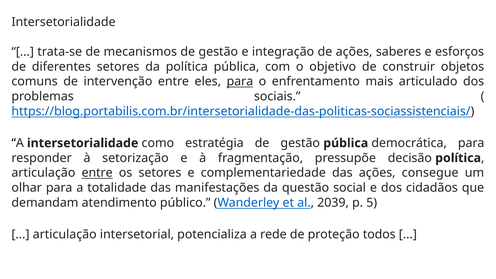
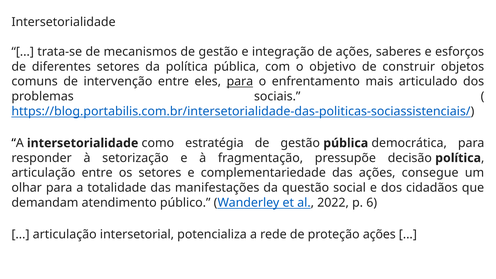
entre at (97, 173) underline: present -> none
2039: 2039 -> 2022
5: 5 -> 6
proteção todos: todos -> ações
